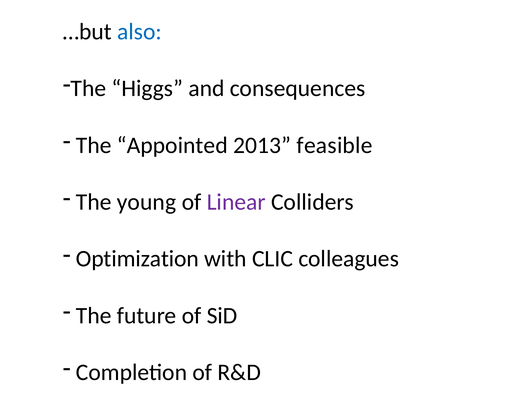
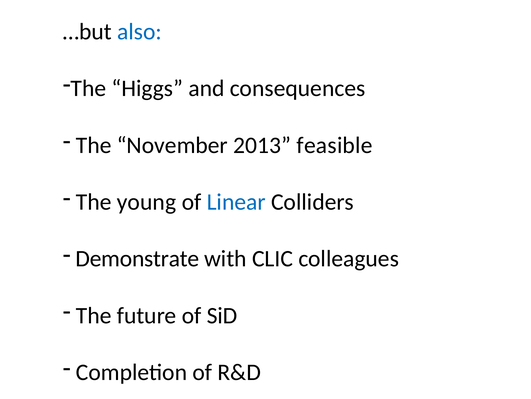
Appointed: Appointed -> November
Linear colour: purple -> blue
Optimization: Optimization -> Demonstrate
